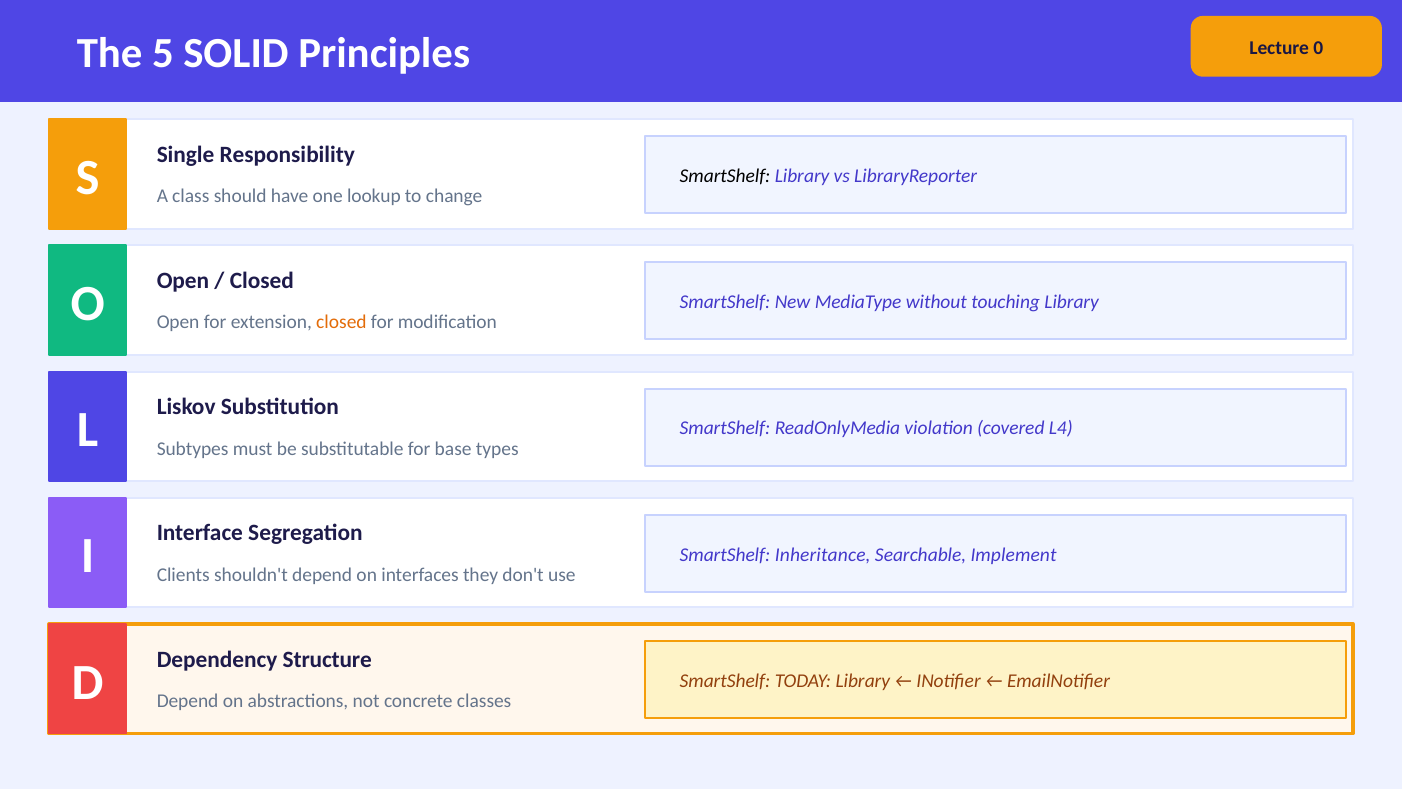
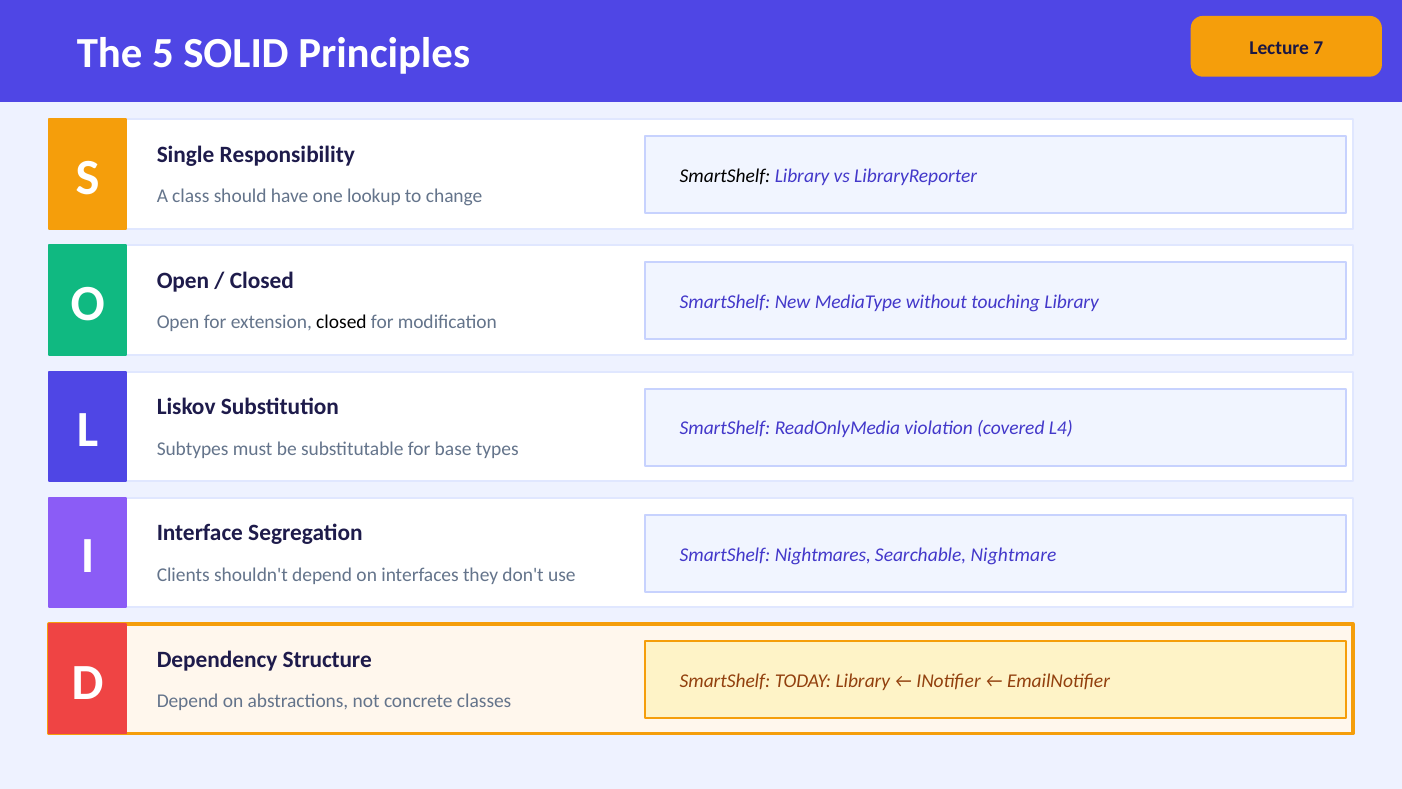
0: 0 -> 7
closed at (341, 322) colour: orange -> black
Inheritance: Inheritance -> Nightmares
Implement: Implement -> Nightmare
